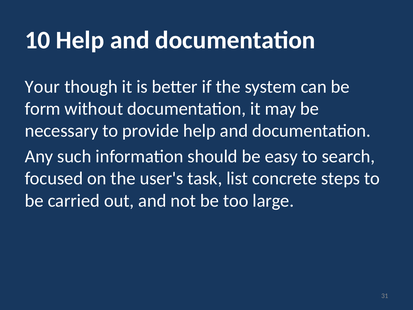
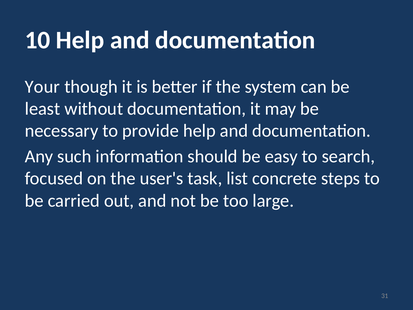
form: form -> least
